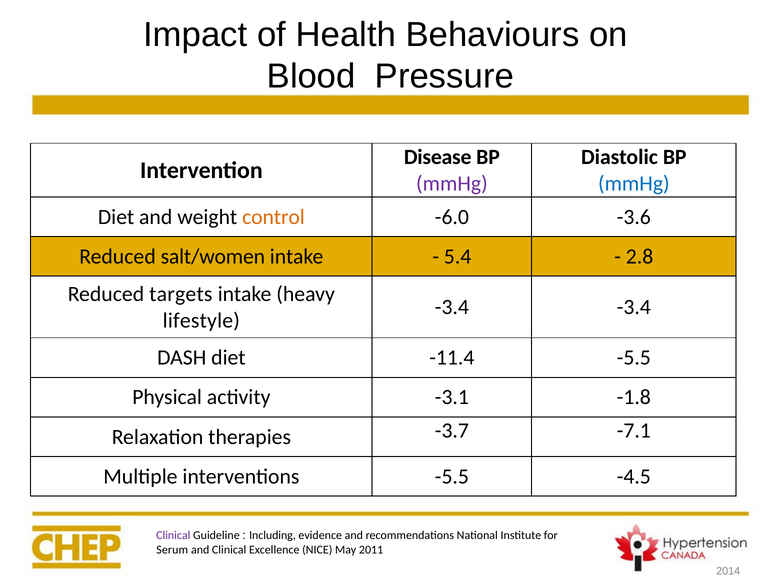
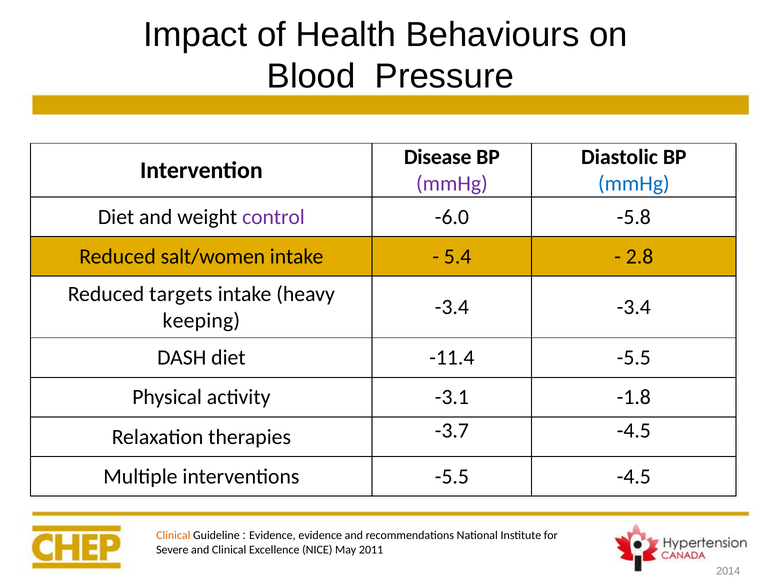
control colour: orange -> purple
-3.6: -3.6 -> -5.8
lifestyle: lifestyle -> keeping
-3.7 -7.1: -7.1 -> -4.5
Clinical at (173, 535) colour: purple -> orange
Including at (272, 535): Including -> Evidence
Serum: Serum -> Severe
